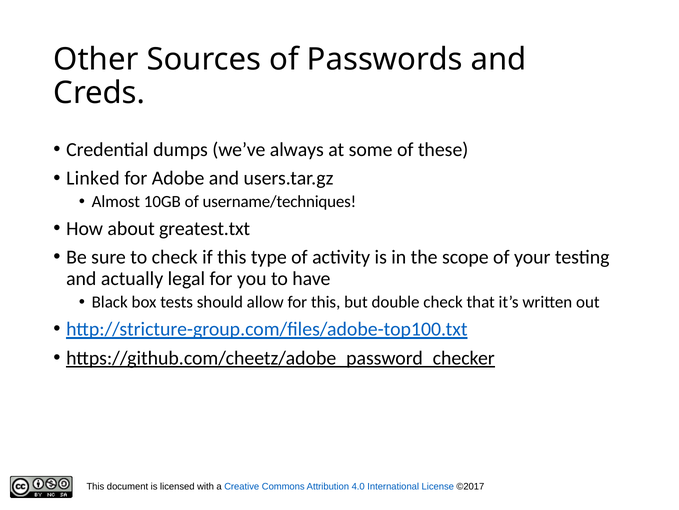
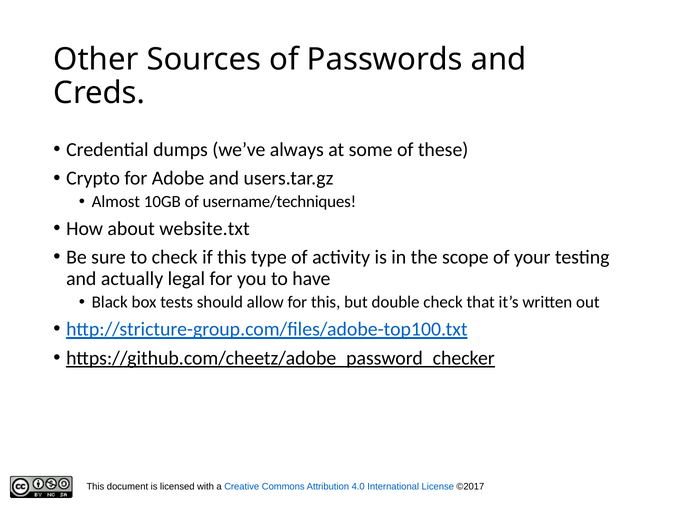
Linked: Linked -> Crypto
greatest.txt: greatest.txt -> website.txt
